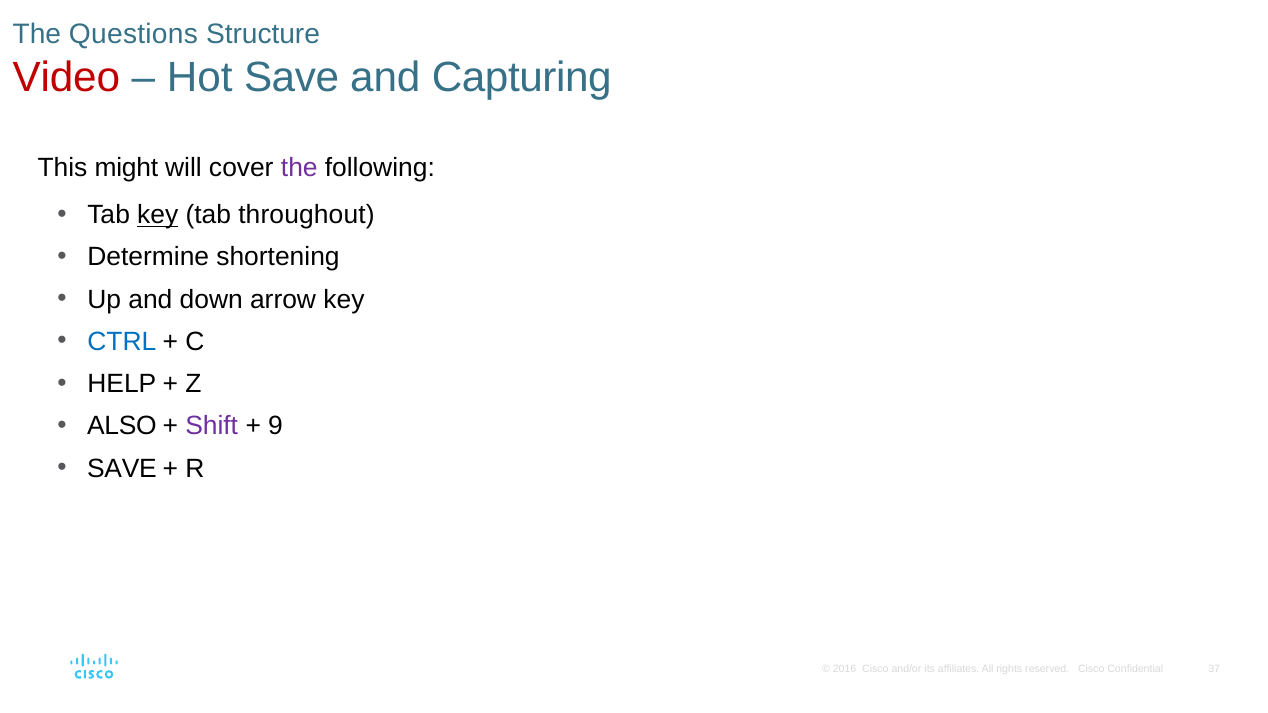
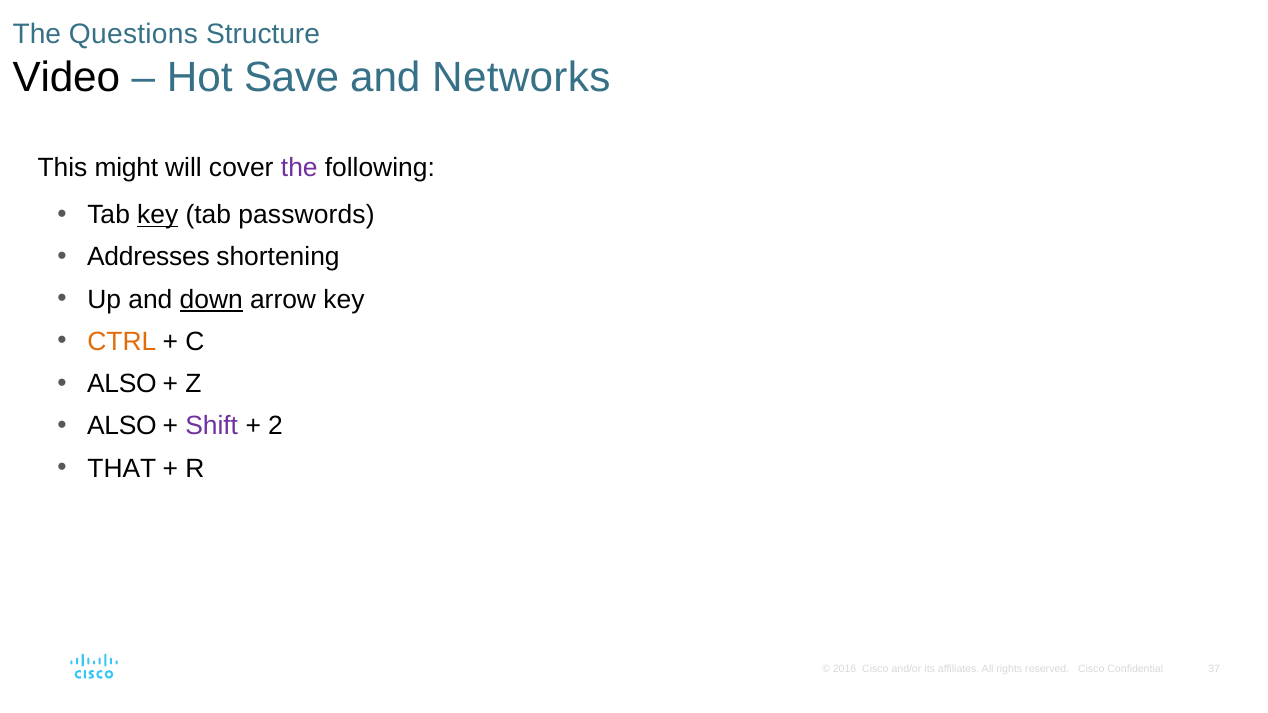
Video colour: red -> black
Capturing: Capturing -> Networks
throughout: throughout -> passwords
Determine: Determine -> Addresses
down underline: none -> present
CTRL colour: blue -> orange
HELP at (122, 384): HELP -> ALSO
9: 9 -> 2
SAVE at (122, 469): SAVE -> THAT
